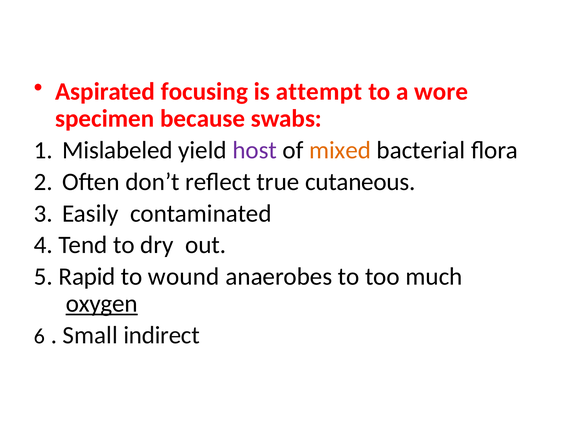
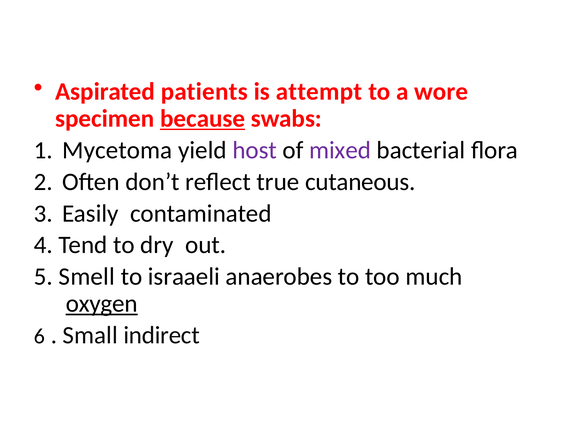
focusing: focusing -> patients
because underline: none -> present
Mislabeled: Mislabeled -> Mycetoma
mixed colour: orange -> purple
Rapid: Rapid -> Smell
wound: wound -> israaeli
